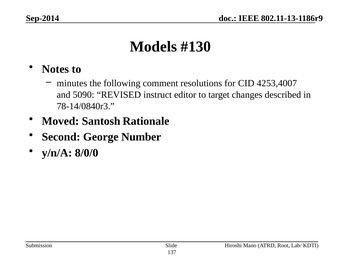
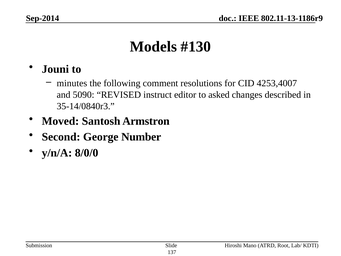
Notes: Notes -> Jouni
target: target -> asked
78-14/0840r3: 78-14/0840r3 -> 35-14/0840r3
Rationale: Rationale -> Armstron
